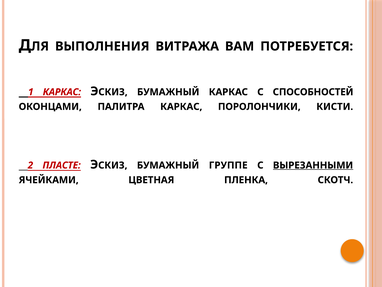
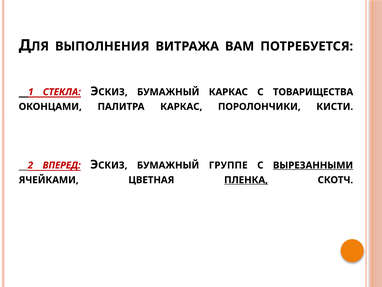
1 КАРКАС: КАРКАС -> СТЕКЛА
СПОСОБНОСТЕЙ: СПОСОБНОСТЕЙ -> ТОВАРИЩЕСТВА
ПЛАСТЕ: ПЛАСТЕ -> ВПЕРЕД
ПЛЕНКА underline: none -> present
